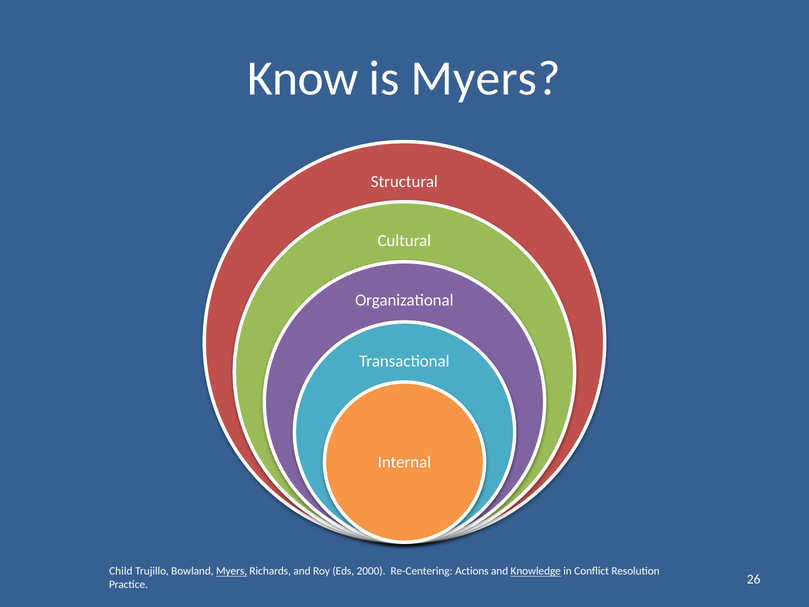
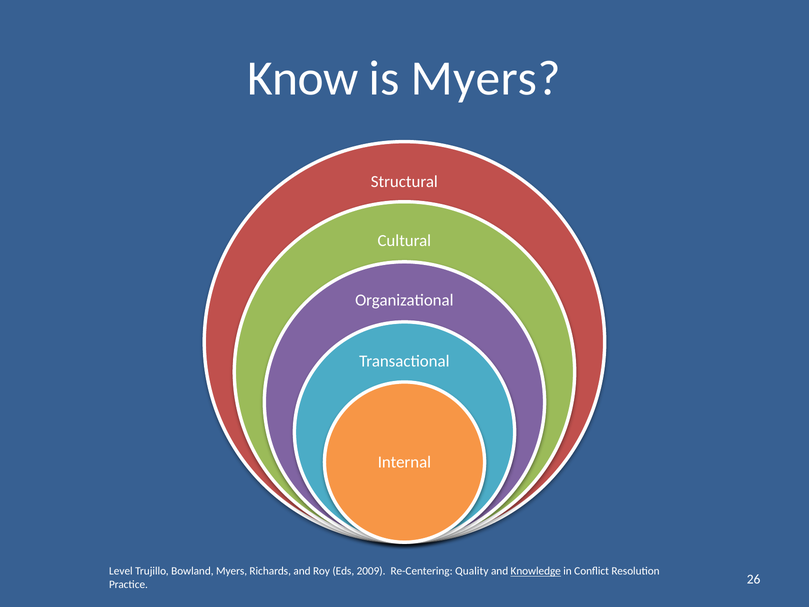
Child: Child -> Level
Myers at (232, 571) underline: present -> none
2000: 2000 -> 2009
Actions: Actions -> Quality
